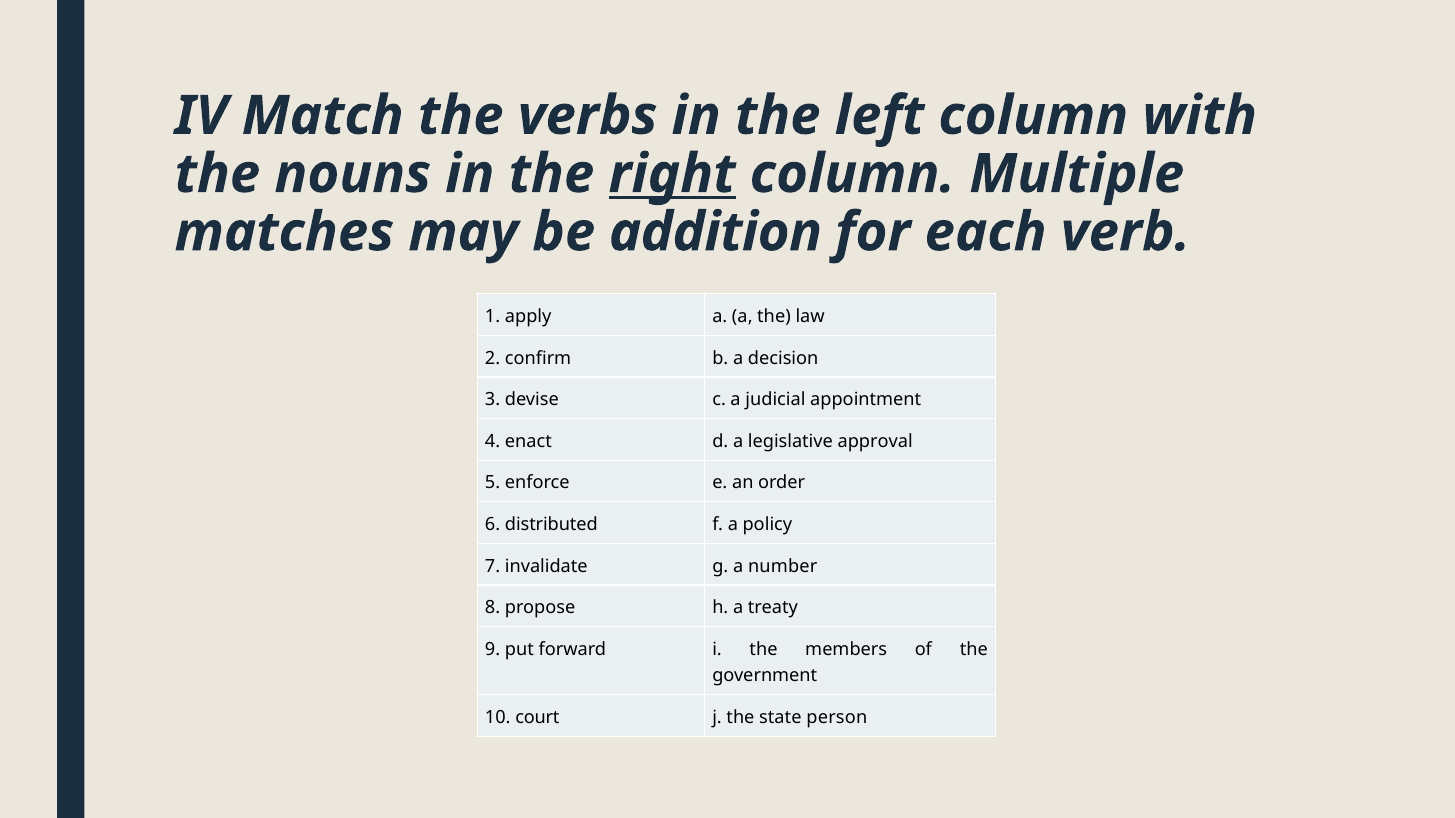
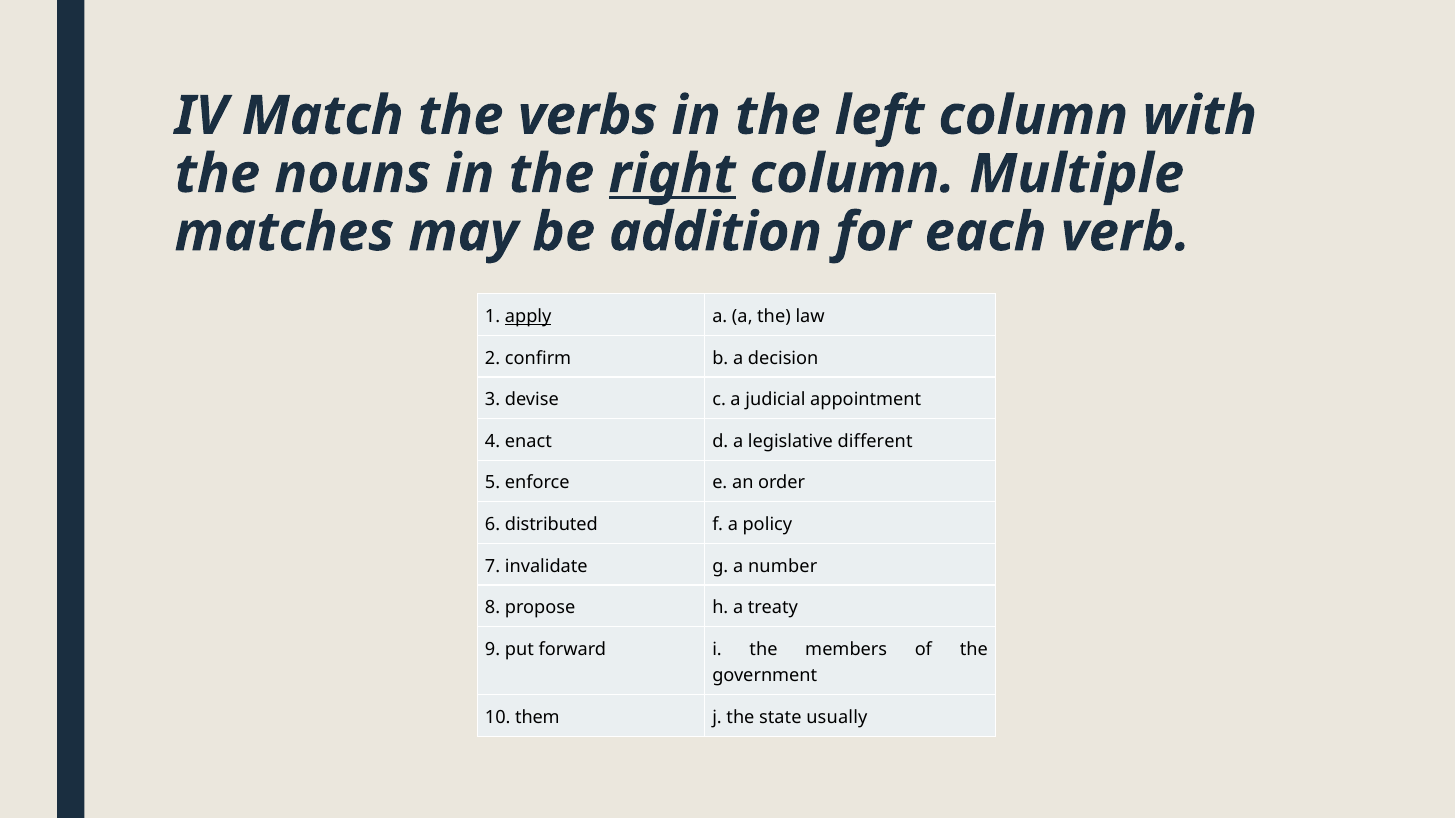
apply underline: none -> present
approval: approval -> different
court: court -> them
person: person -> usually
